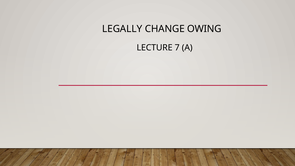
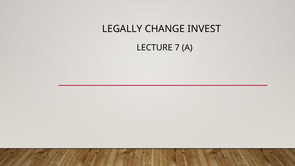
OWING: OWING -> INVEST
